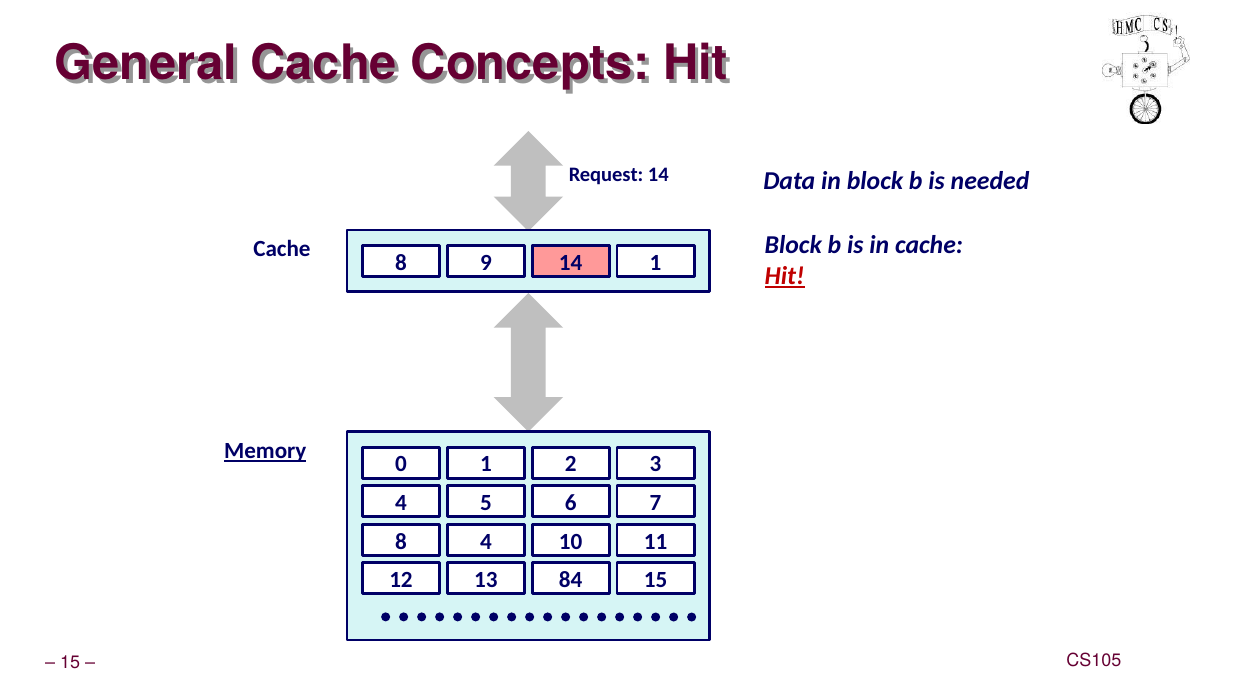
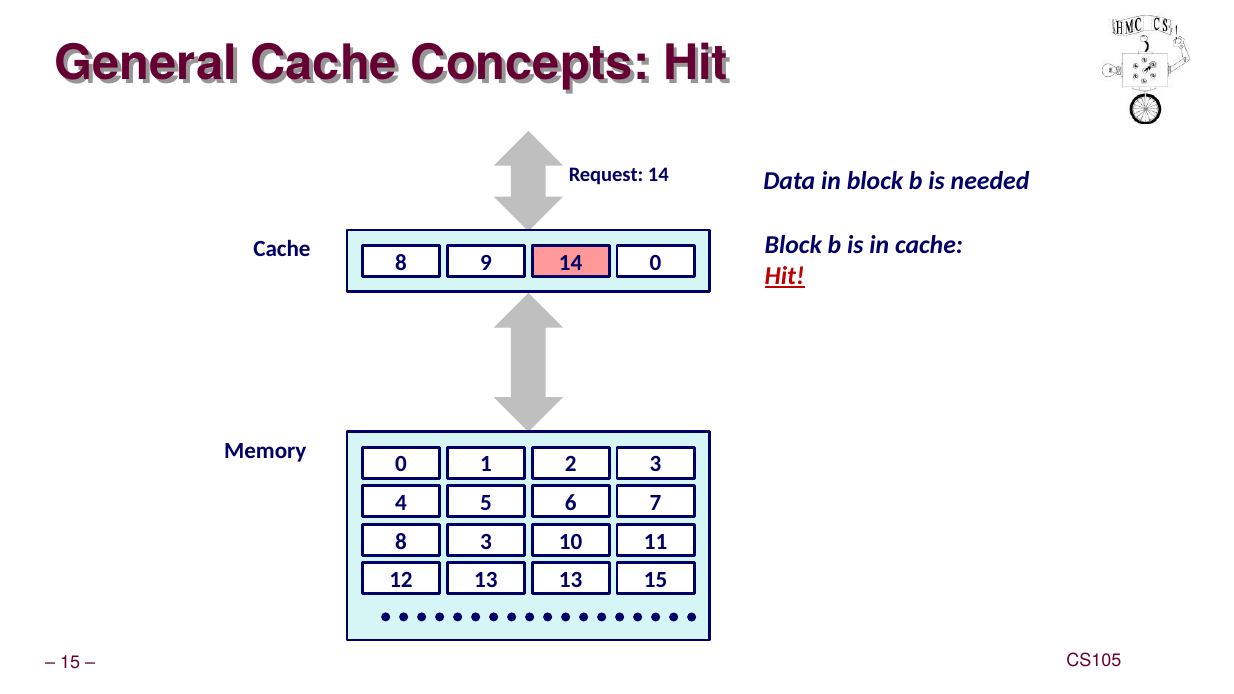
1 at (656, 262): 1 -> 0
Memory underline: present -> none
8 4: 4 -> 3
13 84: 84 -> 13
